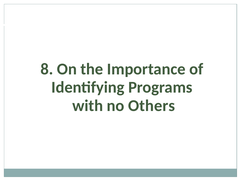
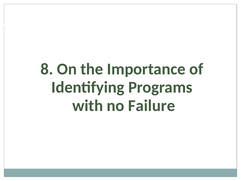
Others: Others -> Failure
